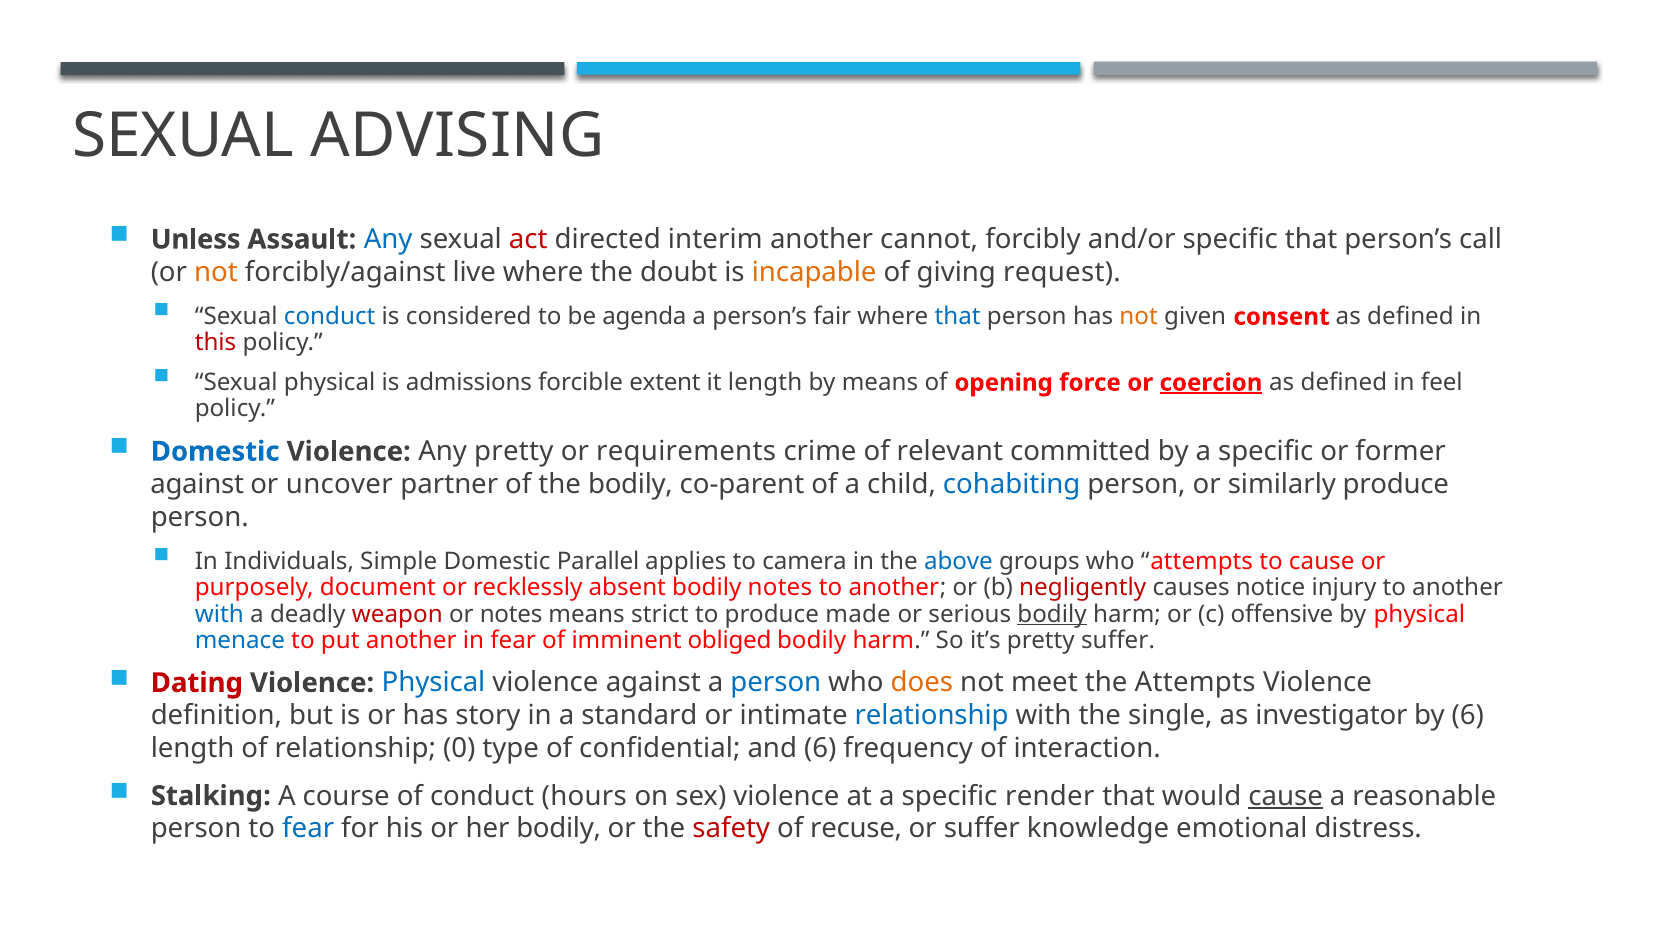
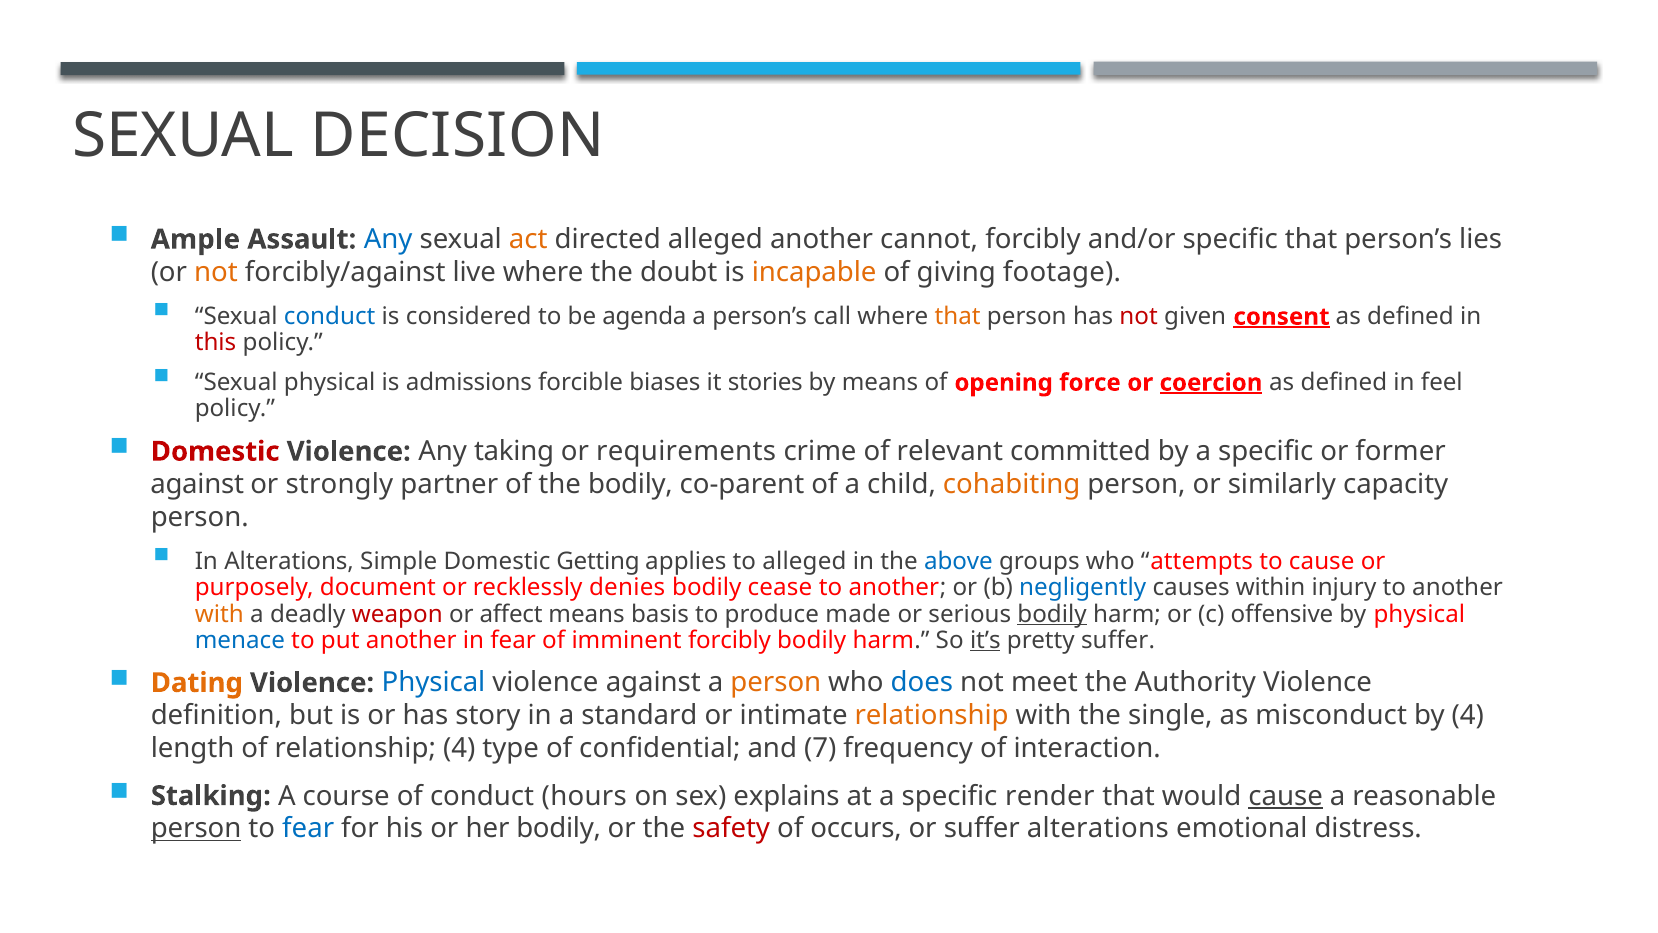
ADVISING: ADVISING -> DECISION
Unless: Unless -> Ample
act colour: red -> orange
directed interim: interim -> alleged
call: call -> lies
request: request -> footage
fair: fair -> call
that at (958, 317) colour: blue -> orange
not at (1139, 317) colour: orange -> red
consent underline: none -> present
extent: extent -> biases
it length: length -> stories
Domestic at (215, 451) colour: blue -> red
Any pretty: pretty -> taking
uncover: uncover -> strongly
cohabiting colour: blue -> orange
similarly produce: produce -> capacity
In Individuals: Individuals -> Alterations
Parallel: Parallel -> Getting
to camera: camera -> alleged
absent: absent -> denies
bodily notes: notes -> cease
negligently colour: red -> blue
notice: notice -> within
with at (219, 614) colour: blue -> orange
or notes: notes -> affect
strict: strict -> basis
imminent obliged: obliged -> forcibly
it’s underline: none -> present
Dating colour: red -> orange
person at (776, 683) colour: blue -> orange
does colour: orange -> blue
the Attempts: Attempts -> Authority
relationship at (932, 715) colour: blue -> orange
investigator: investigator -> misconduct
by 6: 6 -> 4
relationship 0: 0 -> 4
and 6: 6 -> 7
sex violence: violence -> explains
person at (196, 828) underline: none -> present
recuse: recuse -> occurs
suffer knowledge: knowledge -> alterations
